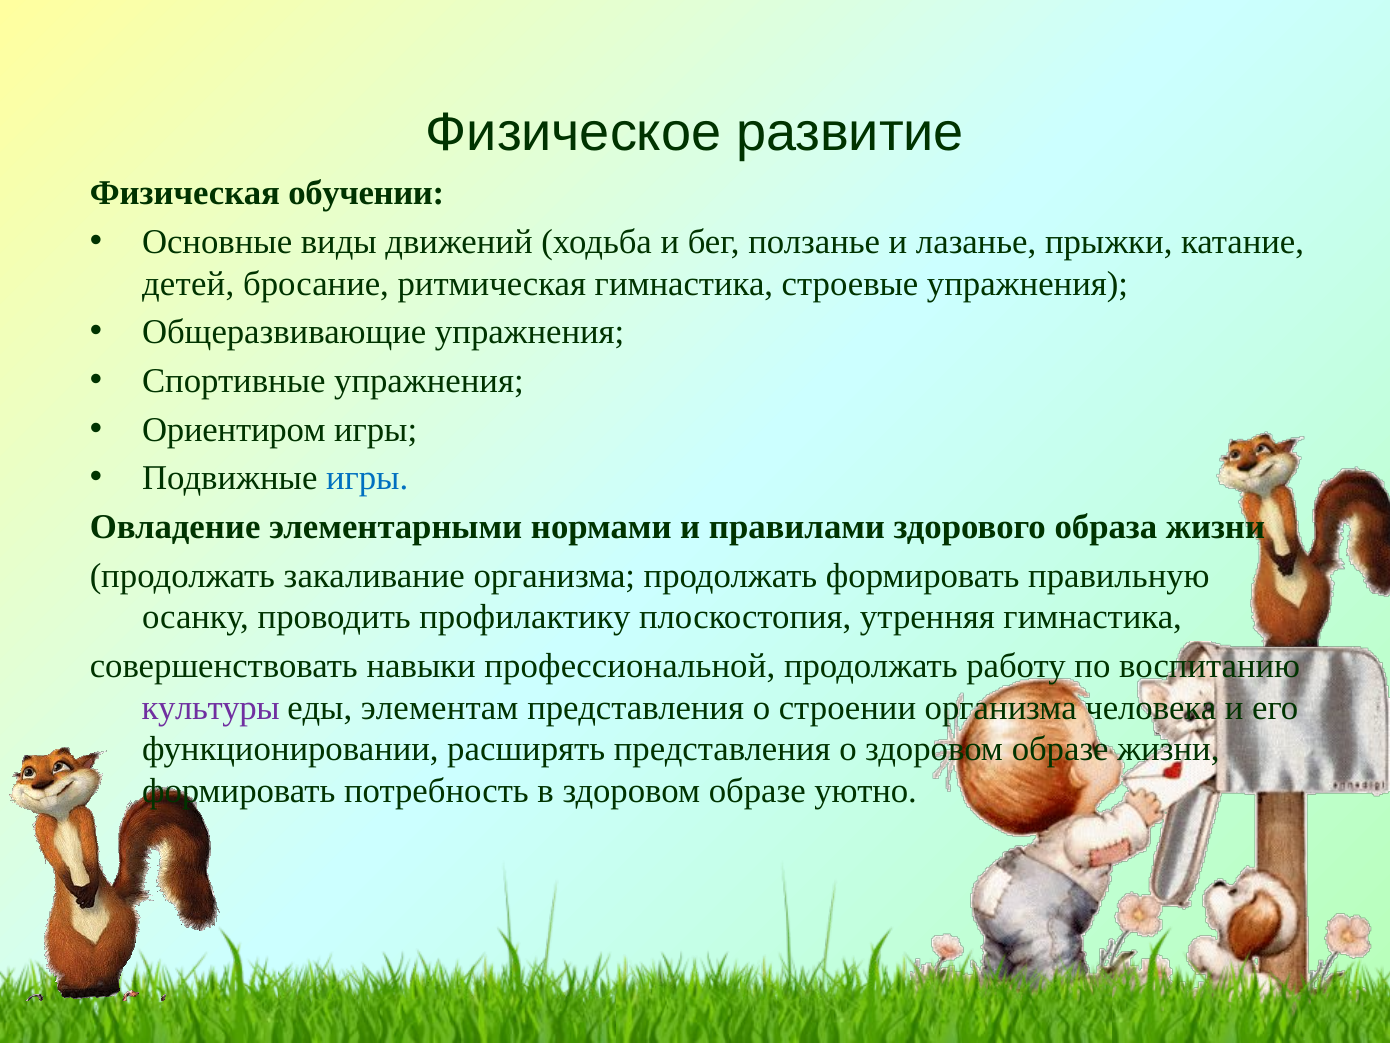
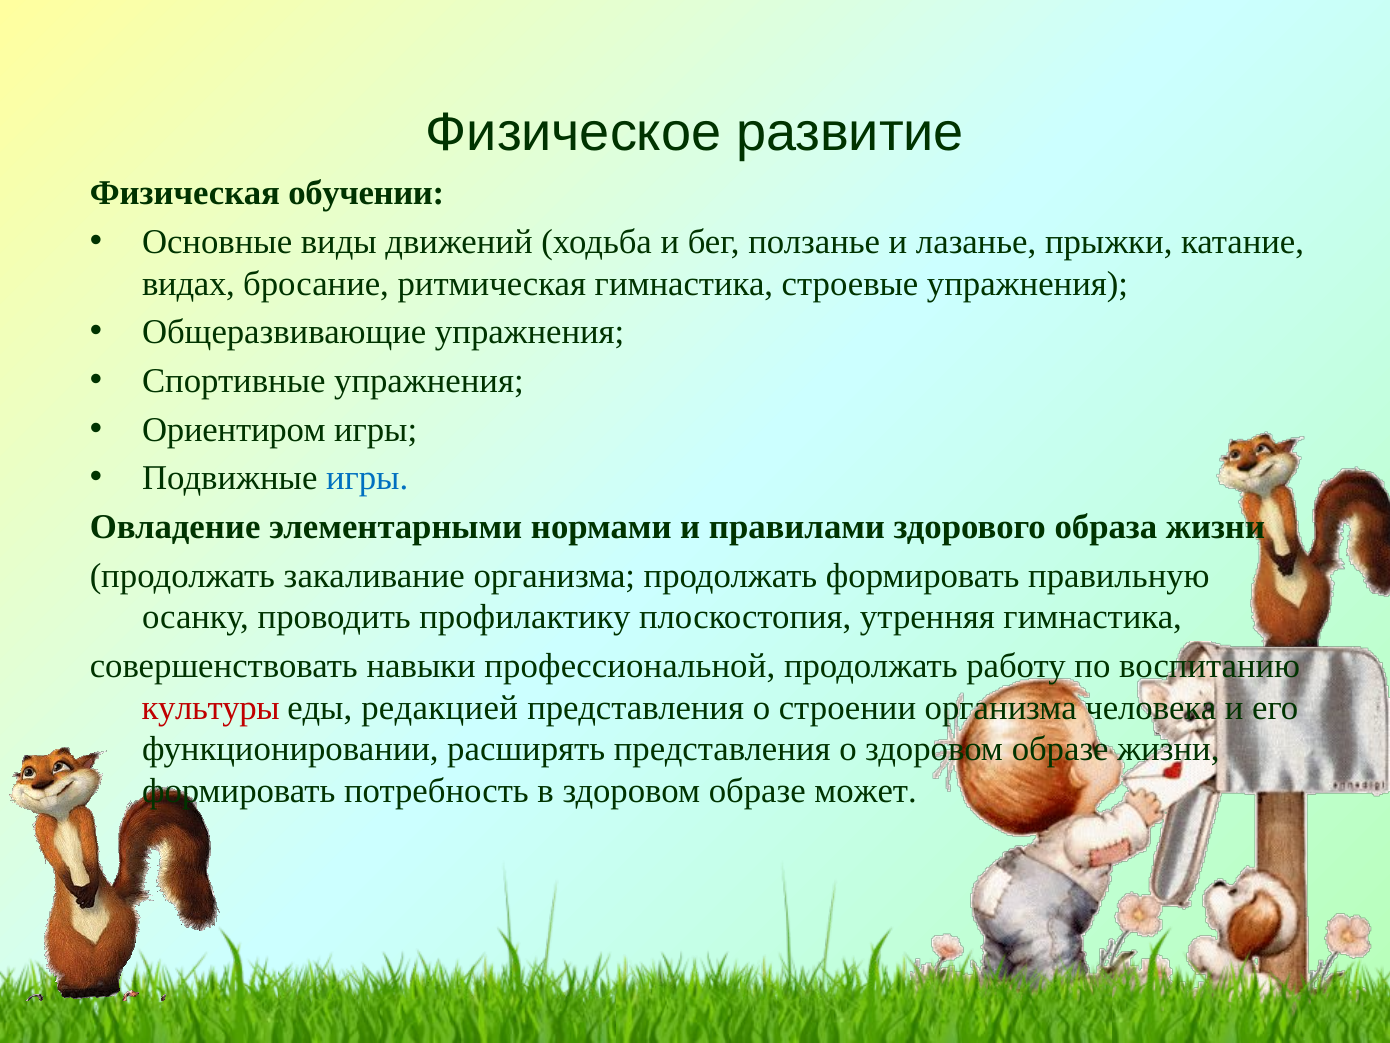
детей: детей -> видах
культуры colour: purple -> red
элементам: элементам -> редакцией
уютно: уютно -> может
